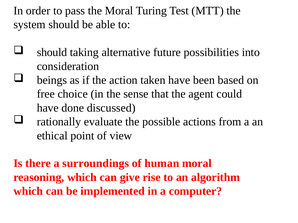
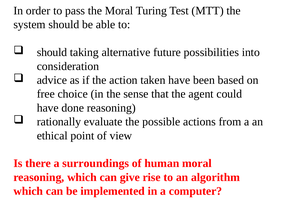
beings: beings -> advice
done discussed: discussed -> reasoning
